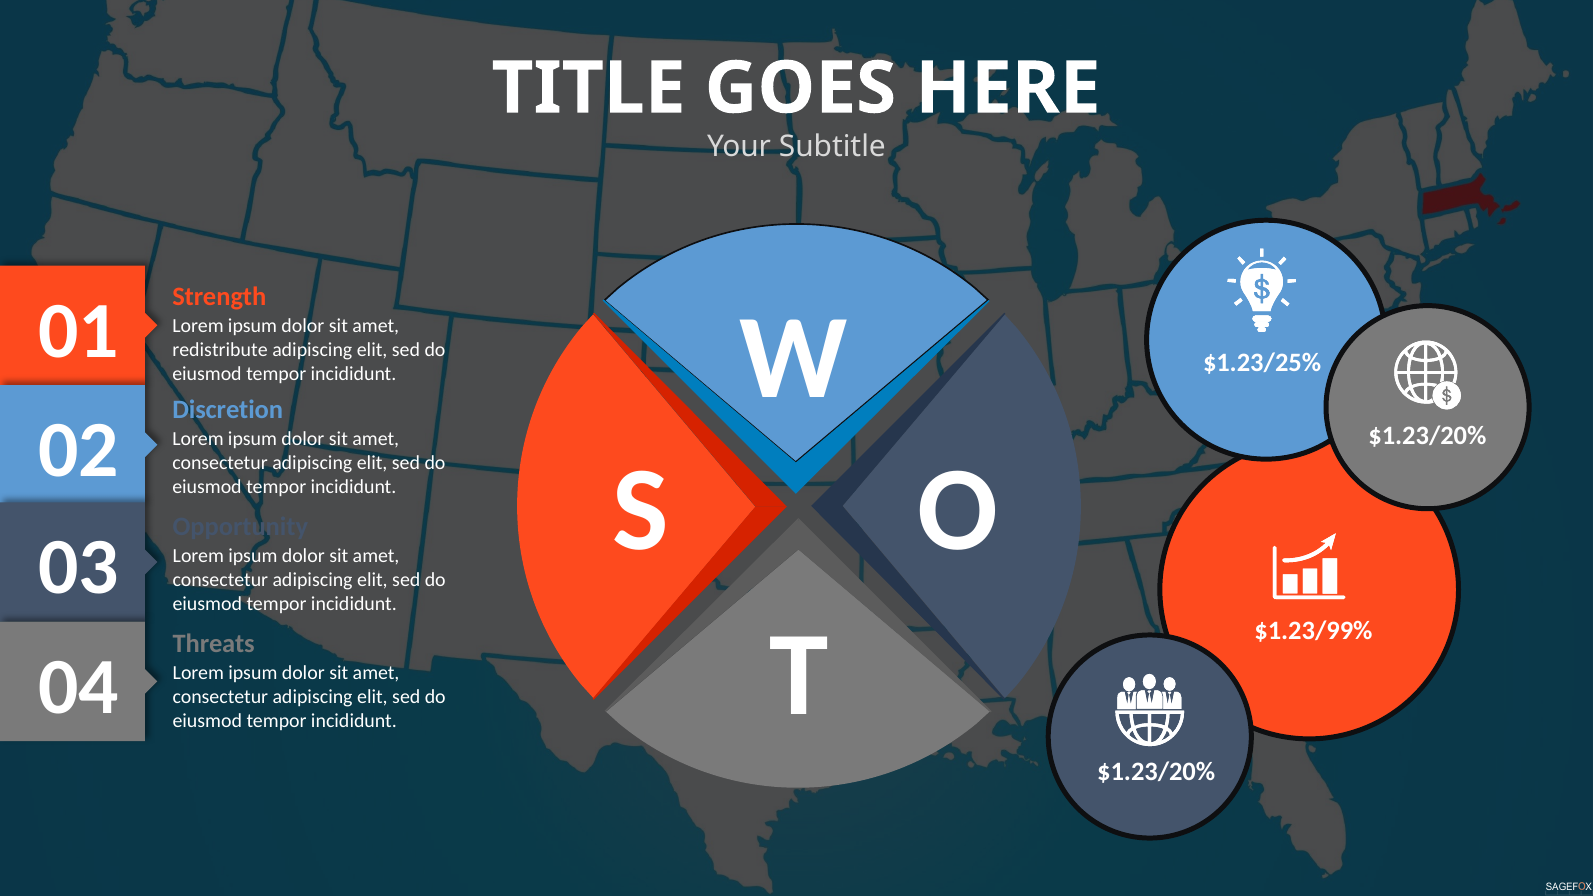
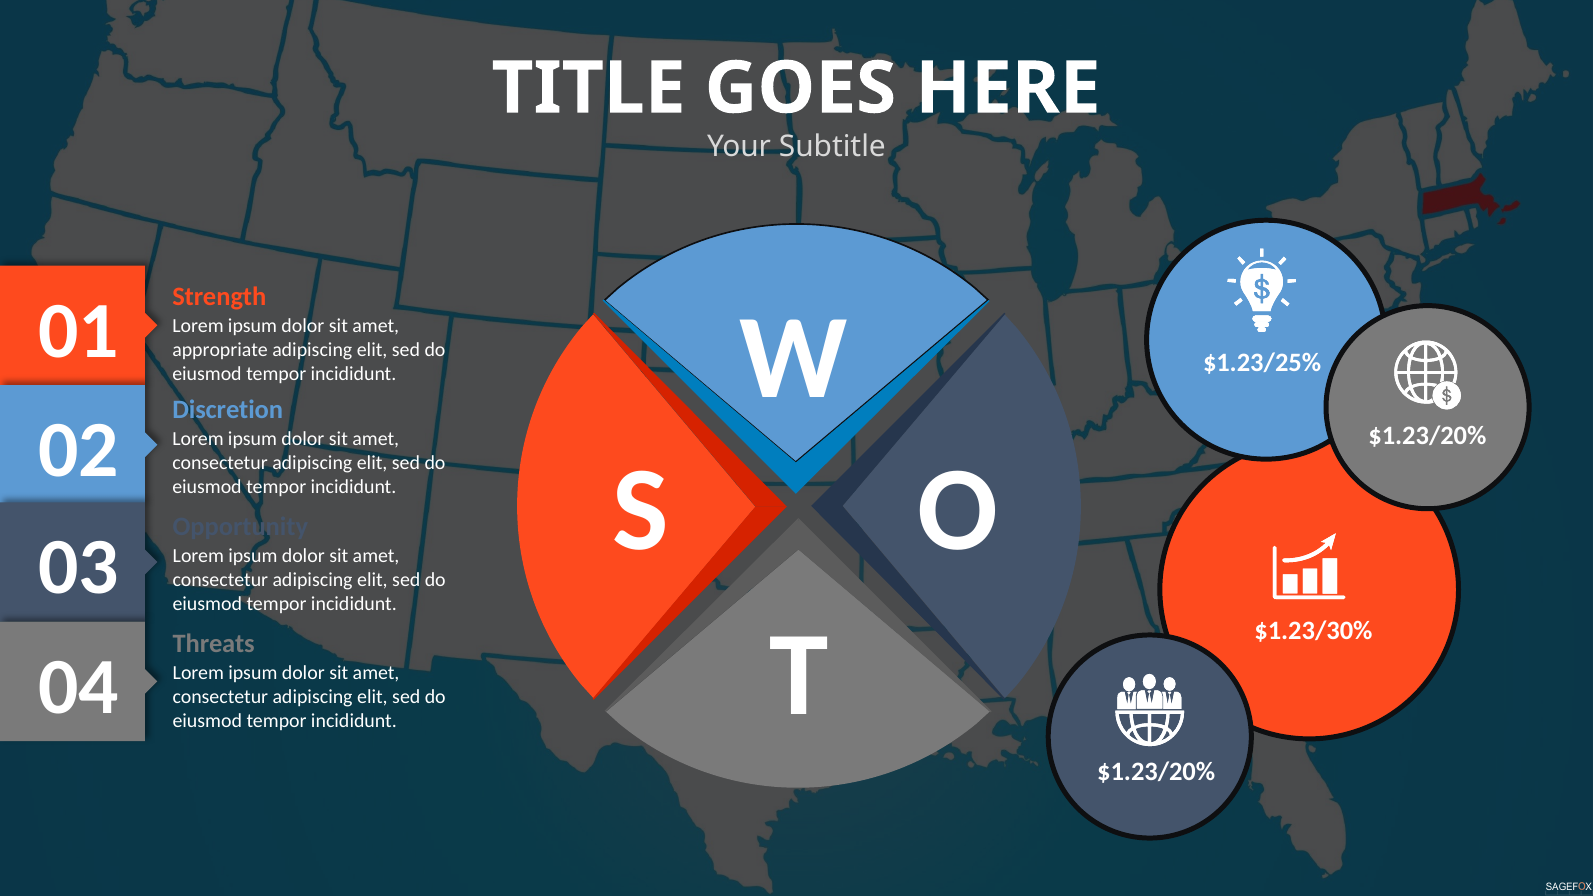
redistribute: redistribute -> appropriate
$1.23/99%: $1.23/99% -> $1.23/30%
